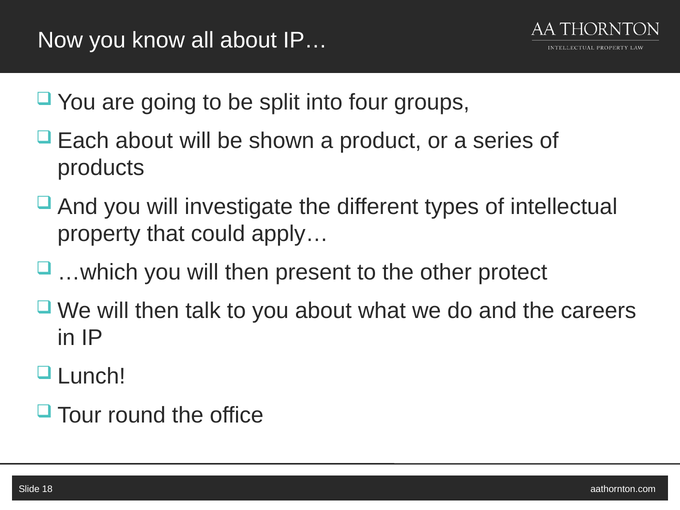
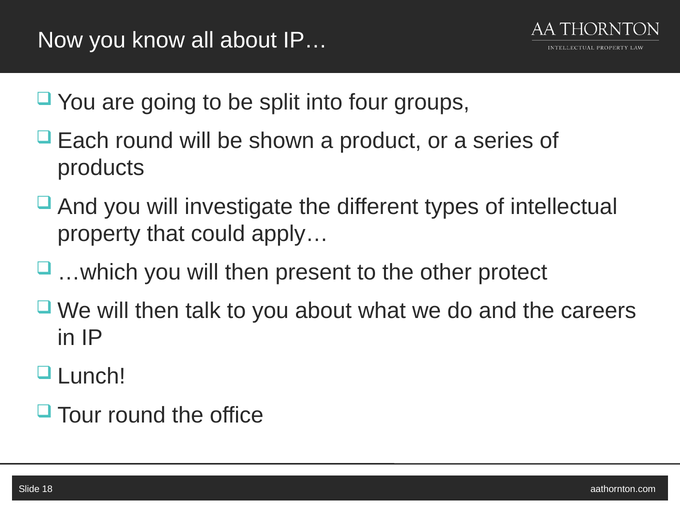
Each about: about -> round
